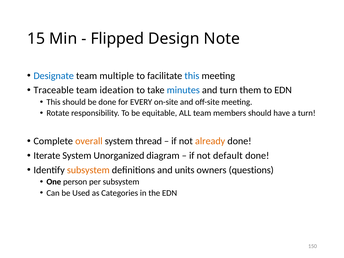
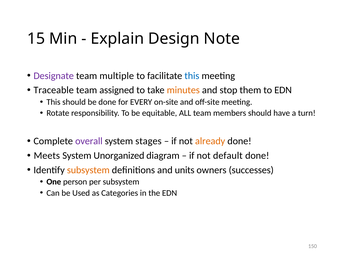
Flipped: Flipped -> Explain
Designate colour: blue -> purple
ideation: ideation -> assigned
minutes colour: blue -> orange
and turn: turn -> stop
overall colour: orange -> purple
thread: thread -> stages
Iterate: Iterate -> Meets
questions: questions -> successes
